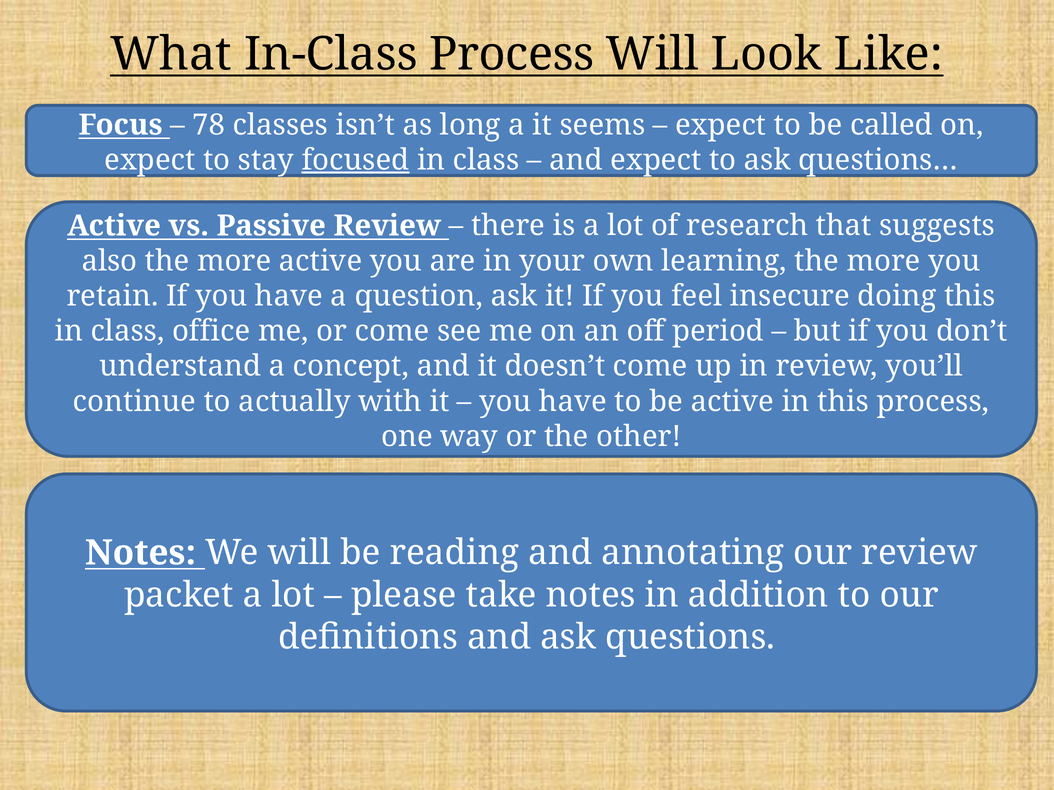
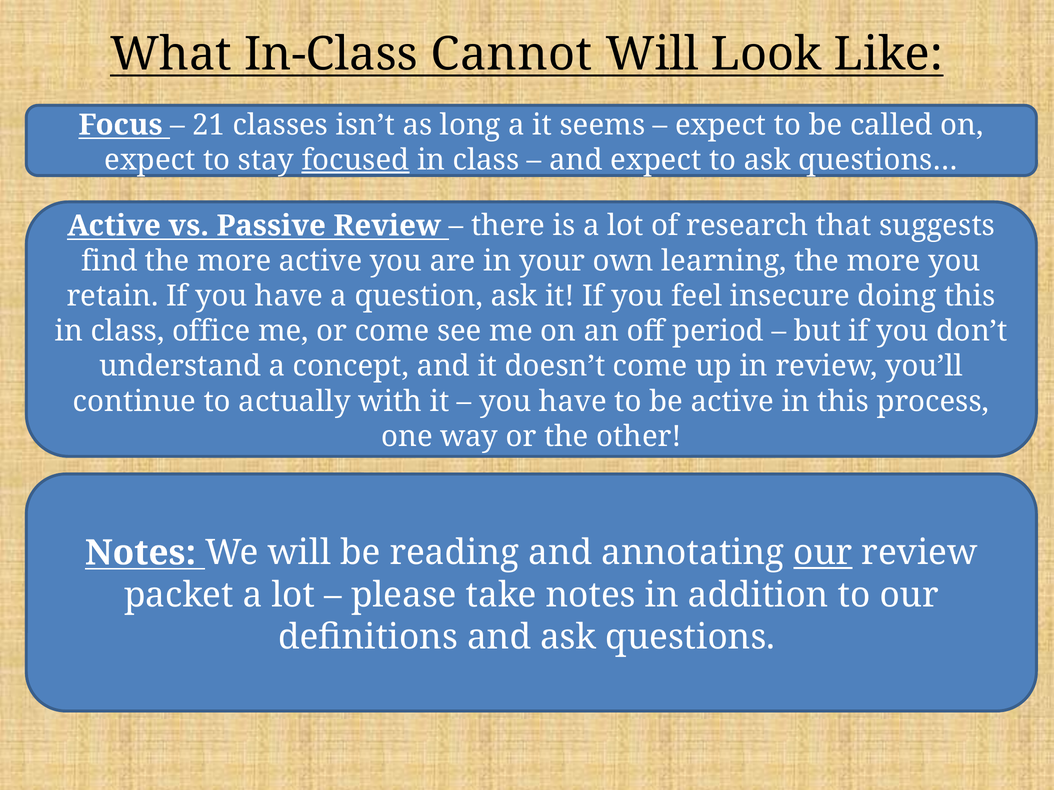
In-Class Process: Process -> Cannot
78: 78 -> 21
also: also -> find
our at (823, 553) underline: none -> present
